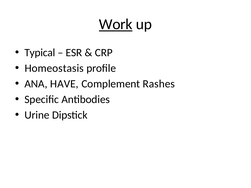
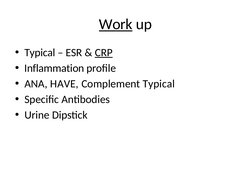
CRP underline: none -> present
Homeostasis: Homeostasis -> Inflammation
Complement Rashes: Rashes -> Typical
